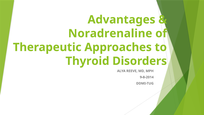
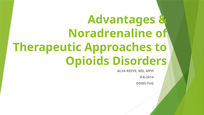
Thyroid: Thyroid -> Opioids
